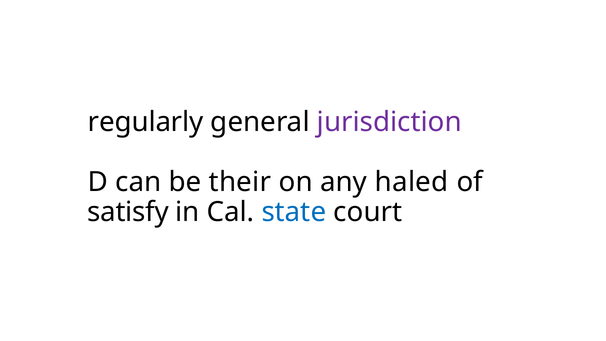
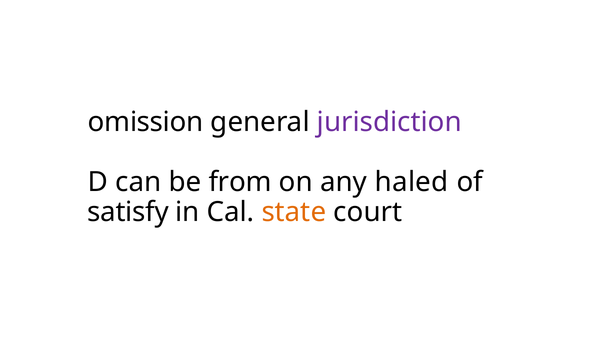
regularly: regularly -> omission
their: their -> from
state colour: blue -> orange
